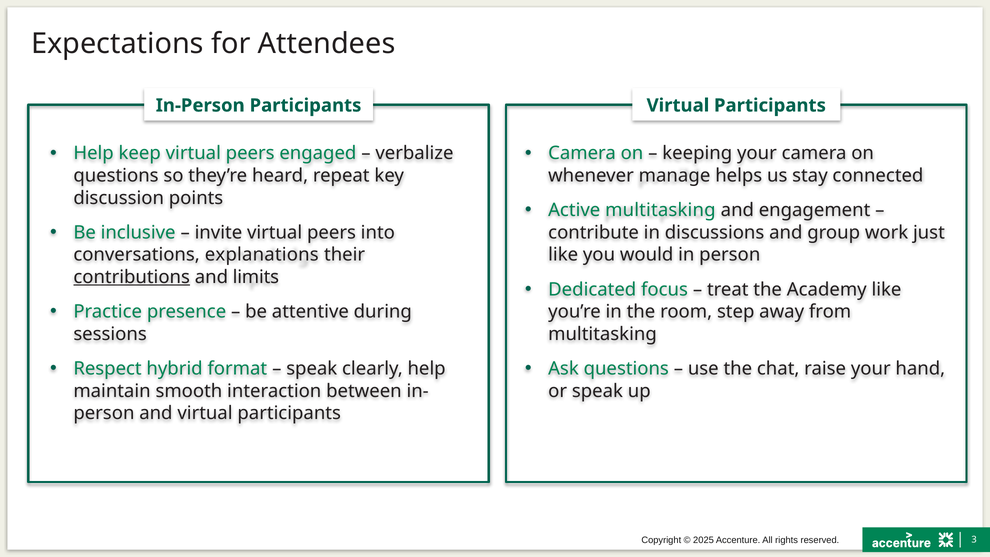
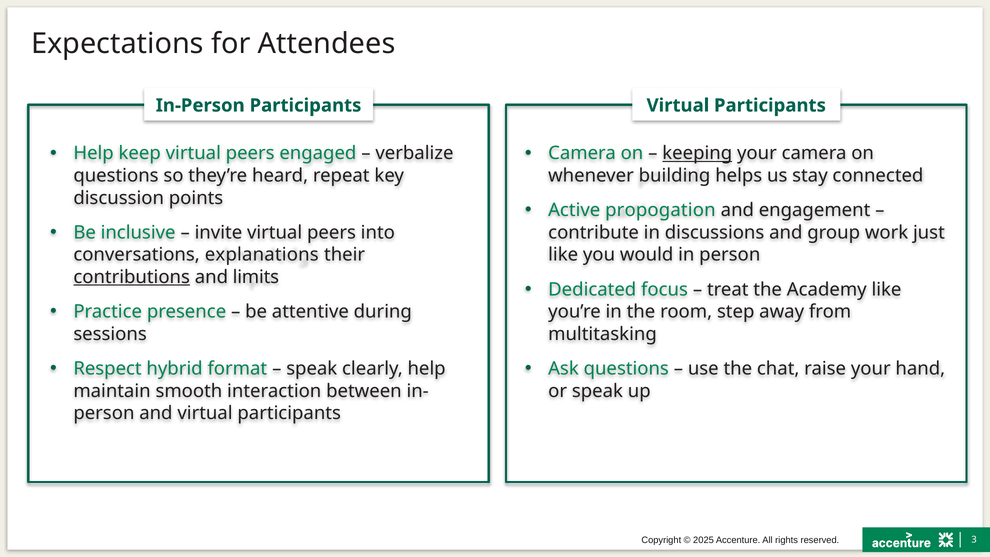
keeping underline: none -> present
manage: manage -> building
Active multitasking: multitasking -> propogation
